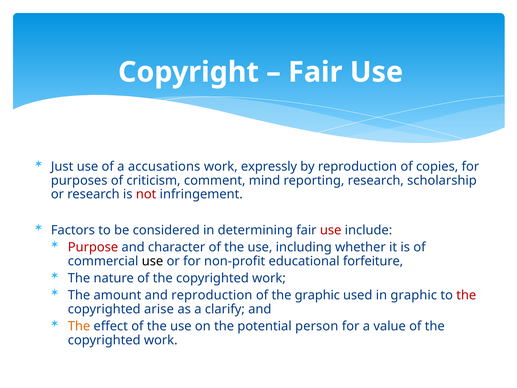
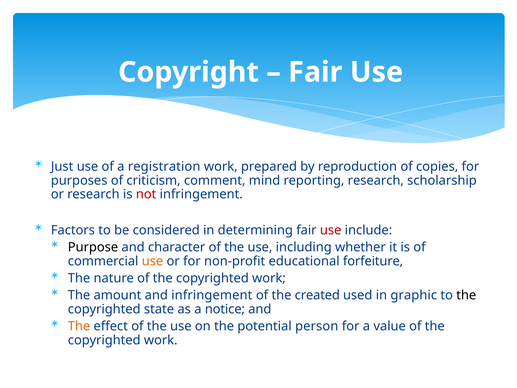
accusations: accusations -> registration
expressly: expressly -> prepared
Purpose colour: red -> black
use at (153, 261) colour: black -> orange
and reproduction: reproduction -> infringement
the graphic: graphic -> created
the at (466, 295) colour: red -> black
arise: arise -> state
clarify: clarify -> notice
